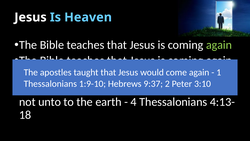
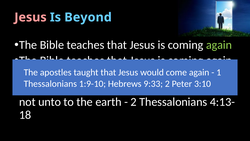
Jesus at (31, 17) colour: white -> pink
Heaven: Heaven -> Beyond
9:37: 9:37 -> 9:33
4 at (134, 102): 4 -> 2
